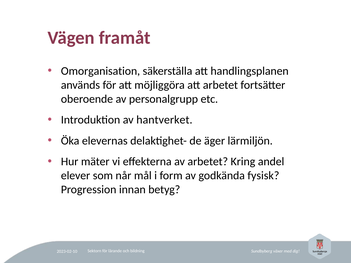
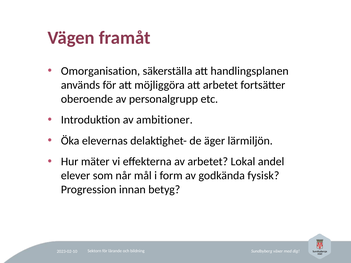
hantverket: hantverket -> ambitioner
Kring: Kring -> Lokal
